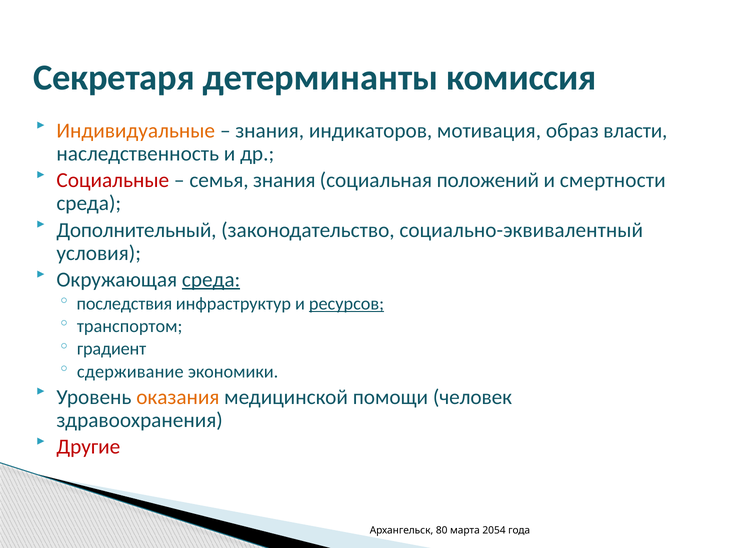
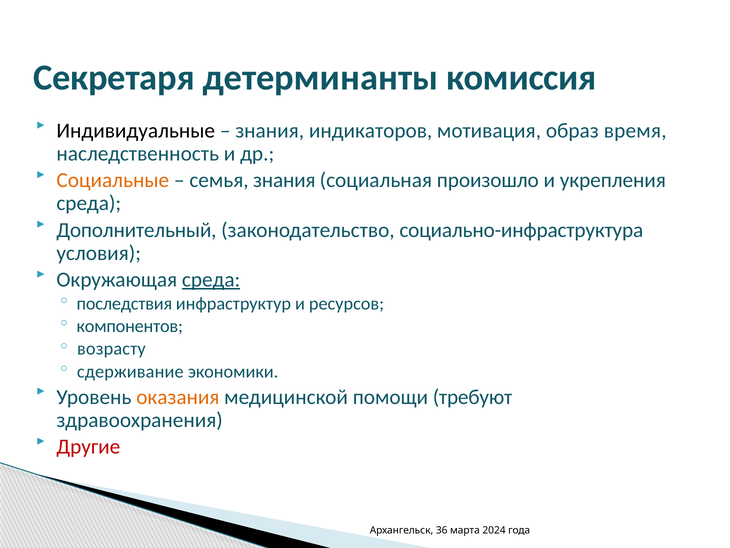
Индивидуальные colour: orange -> black
власти: власти -> время
Социальные colour: red -> orange
положений: положений -> произошло
смертности: смертности -> укрепления
социально-эквивалентный: социально-эквивалентный -> социально-инфраструктура
ресурсов underline: present -> none
транспортом: транспортом -> компонентов
градиент: градиент -> возрасту
человек: человек -> требуют
80: 80 -> 36
2054: 2054 -> 2024
